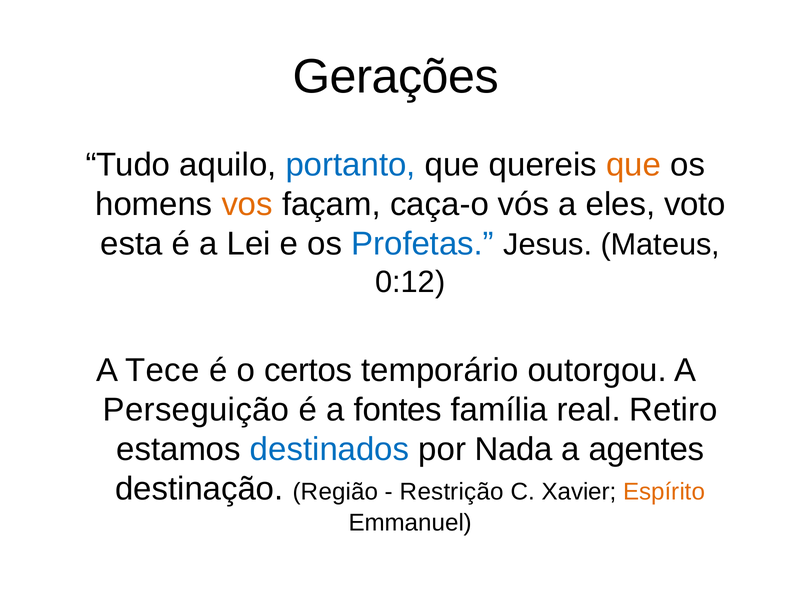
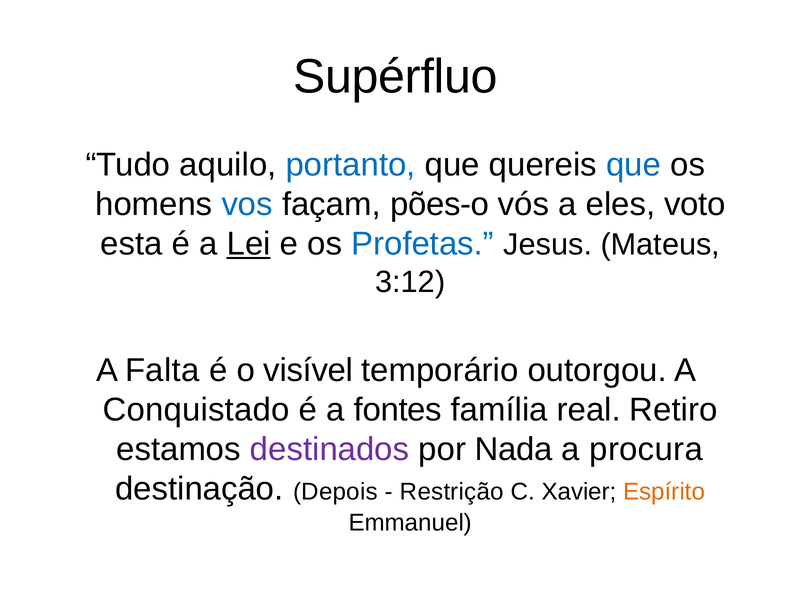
Gerações: Gerações -> Supérfluo
que at (634, 164) colour: orange -> blue
vos colour: orange -> blue
caça-o: caça-o -> pões-o
Lei underline: none -> present
0:12: 0:12 -> 3:12
Tece: Tece -> Falta
certos: certos -> visível
Perseguição: Perseguição -> Conquistado
destinados colour: blue -> purple
agentes: agentes -> procura
Região: Região -> Depois
